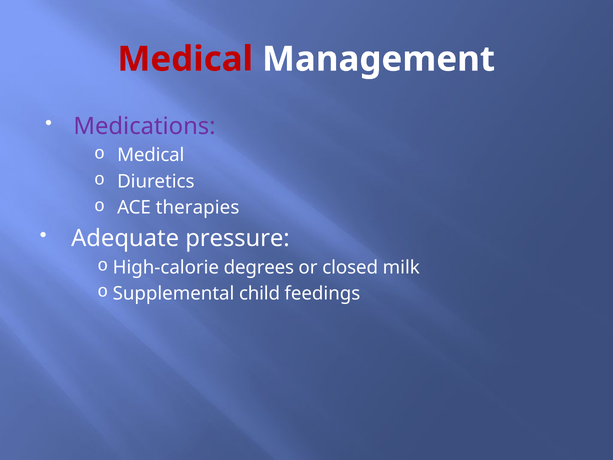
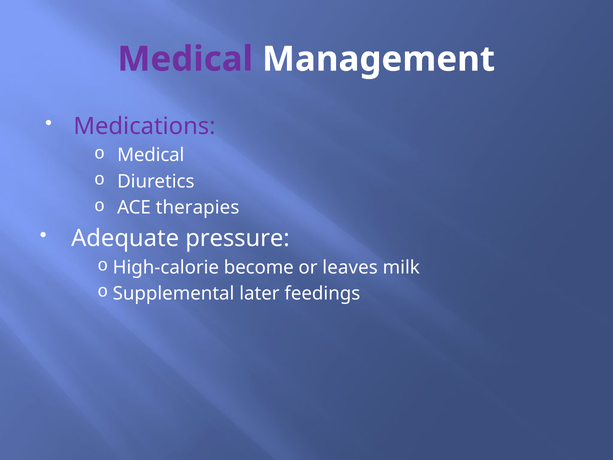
Medical at (185, 59) colour: red -> purple
degrees: degrees -> become
closed: closed -> leaves
child: child -> later
